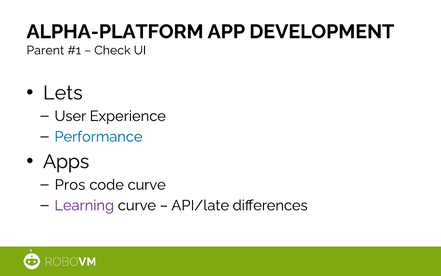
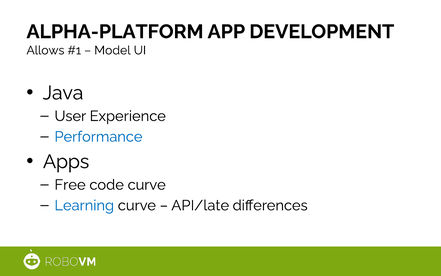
Parent: Parent -> Allows
Check: Check -> Model
Lets: Lets -> Java
Pros: Pros -> Free
Learning colour: purple -> blue
